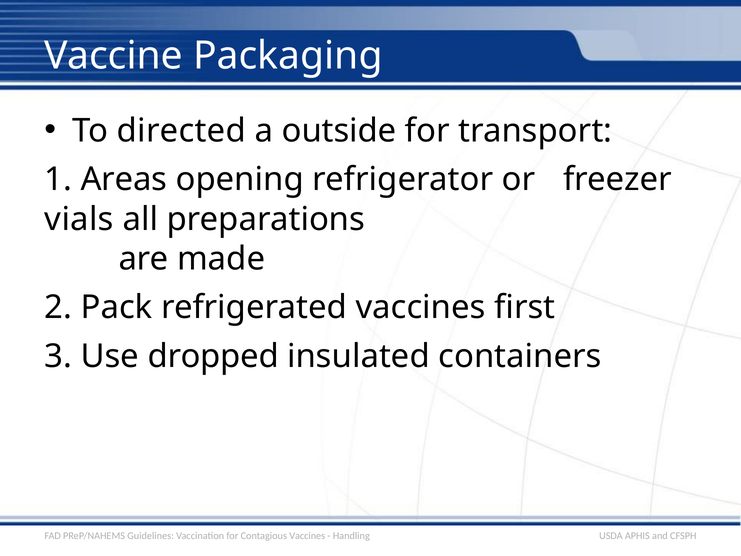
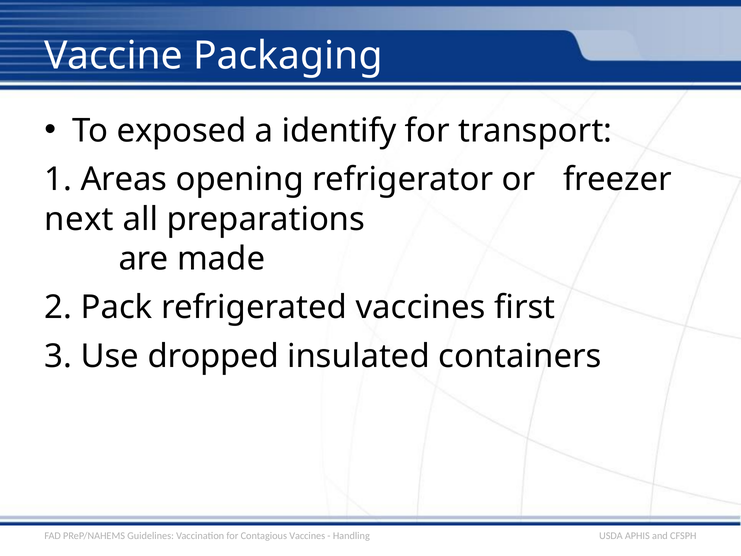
directed: directed -> exposed
outside: outside -> identify
vials: vials -> next
